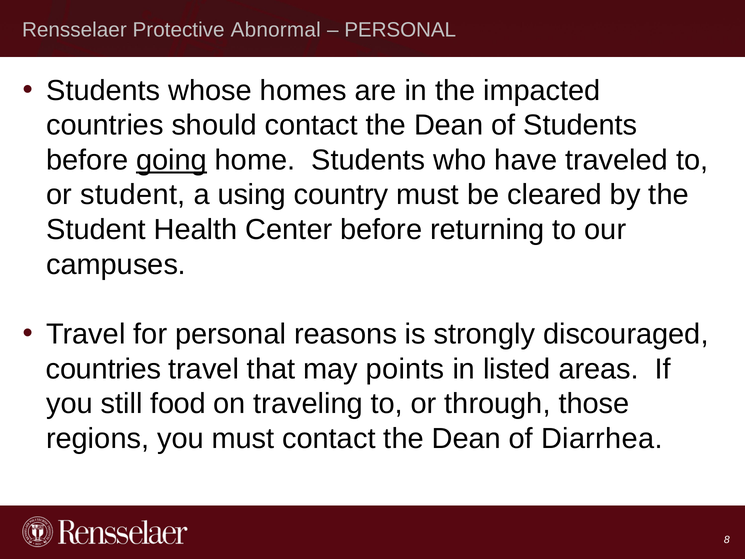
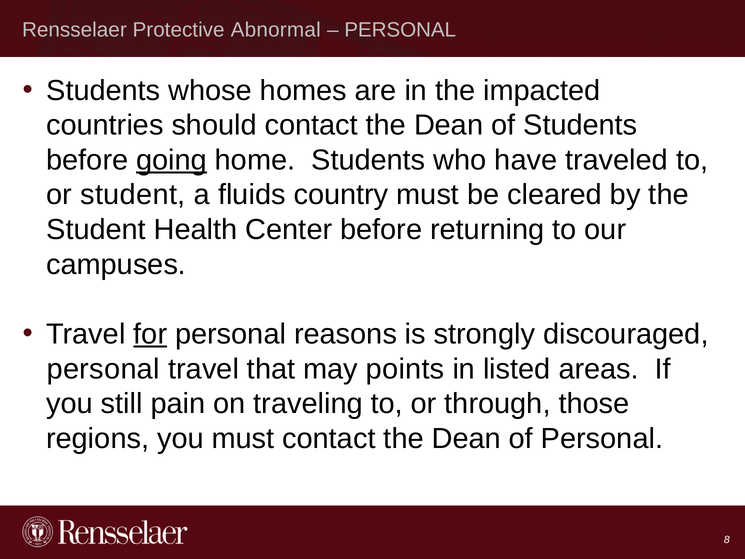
using: using -> fluids
for underline: none -> present
countries at (103, 369): countries -> personal
food: food -> pain
of Diarrhea: Diarrhea -> Personal
